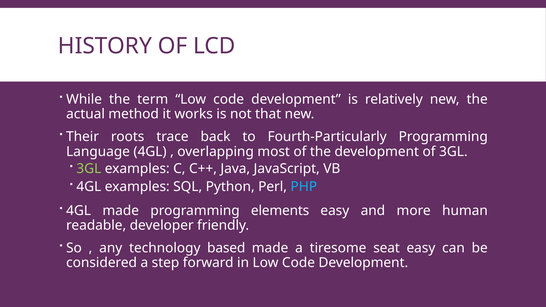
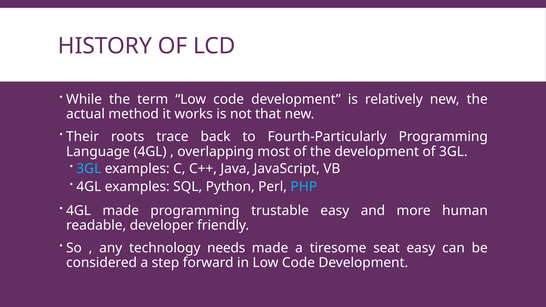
3GL at (89, 169) colour: light green -> light blue
elements: elements -> trustable
based: based -> needs
